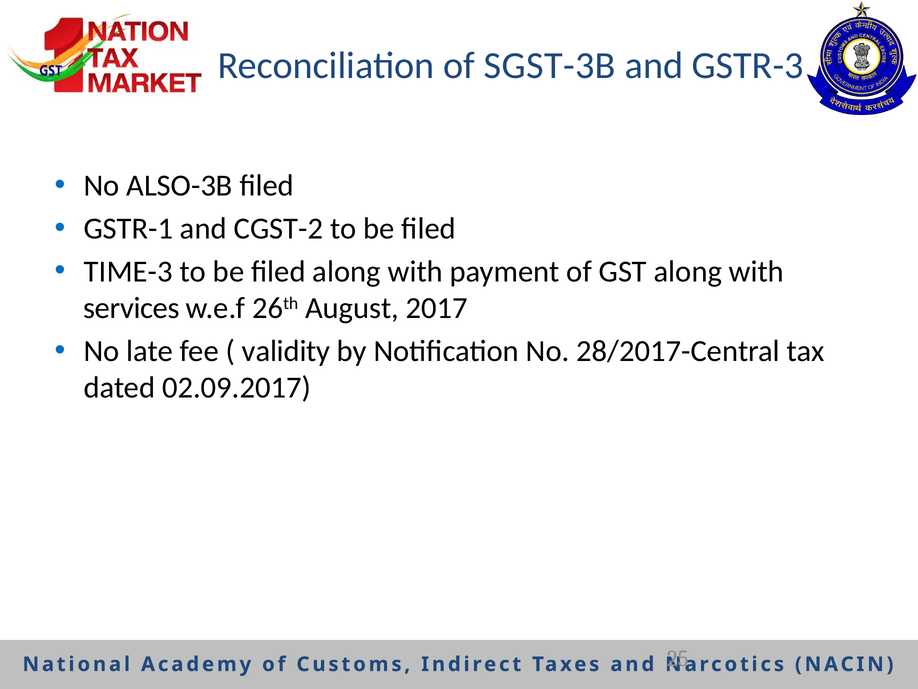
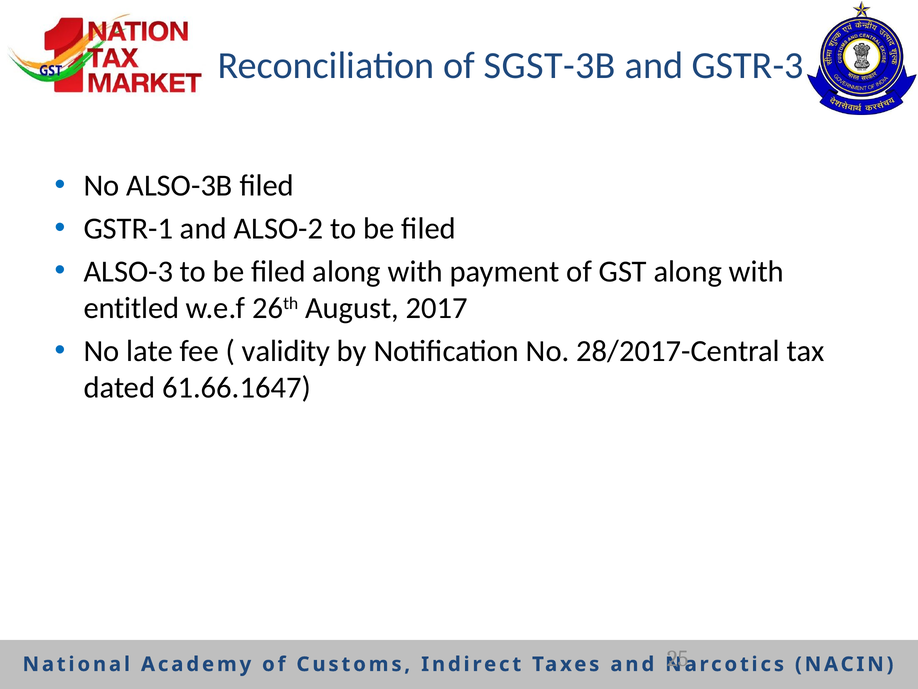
CGST-2: CGST-2 -> ALSO-2
TIME-3: TIME-3 -> ALSO-3
services: services -> entitled
02.09.2017: 02.09.2017 -> 61.66.1647
